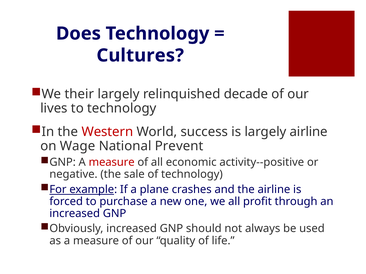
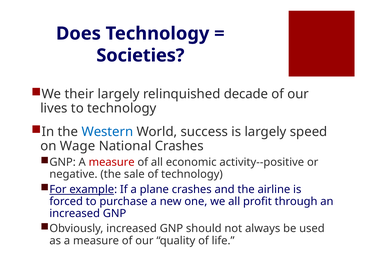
Cultures: Cultures -> Societies
Western colour: red -> blue
largely airline: airline -> speed
National Prevent: Prevent -> Crashes
